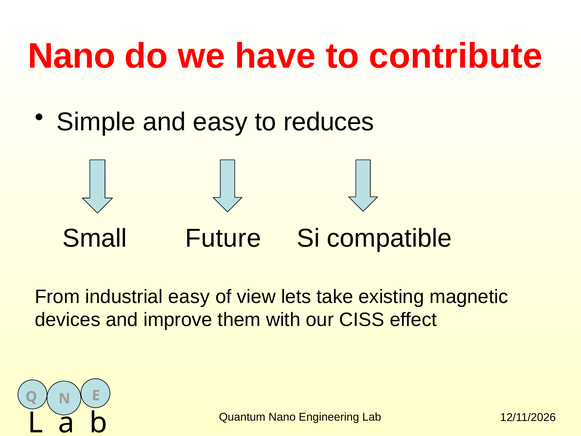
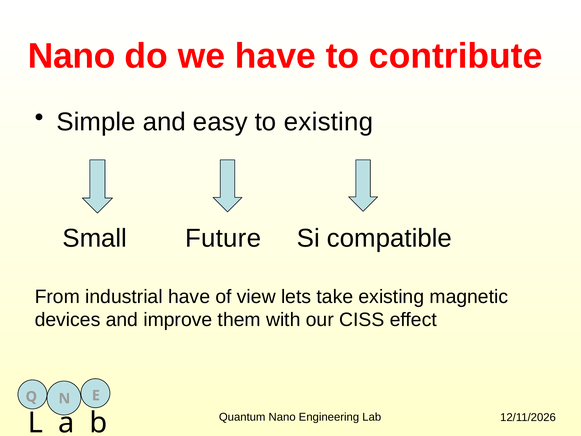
to reduces: reduces -> existing
industrial easy: easy -> have
